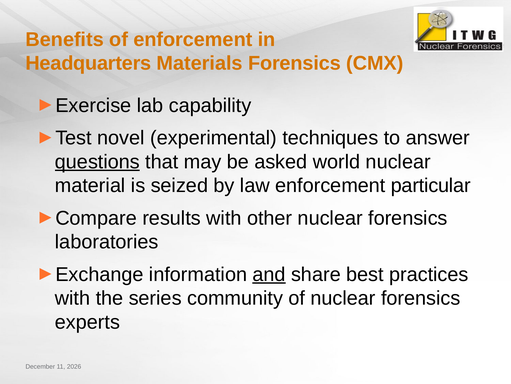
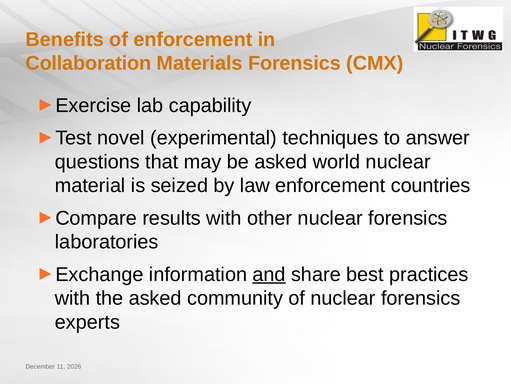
Headquarters: Headquarters -> Collaboration
questions underline: present -> none
particular: particular -> countries
the series: series -> asked
